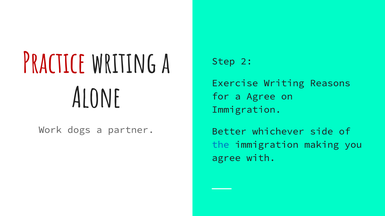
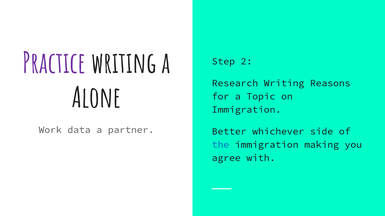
Practice colour: red -> purple
Exercise: Exercise -> Research
a Agree: Agree -> Topic
dogs: dogs -> data
